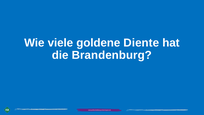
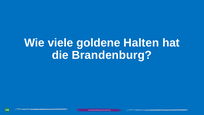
Diente: Diente -> Halten
